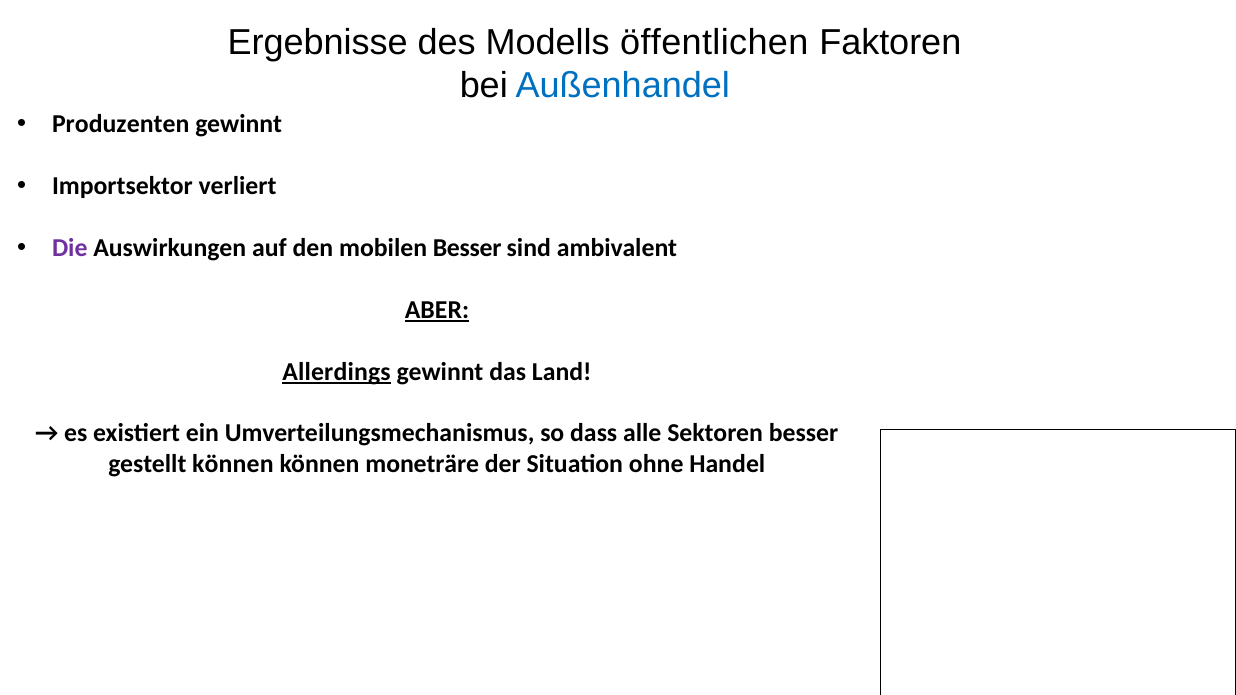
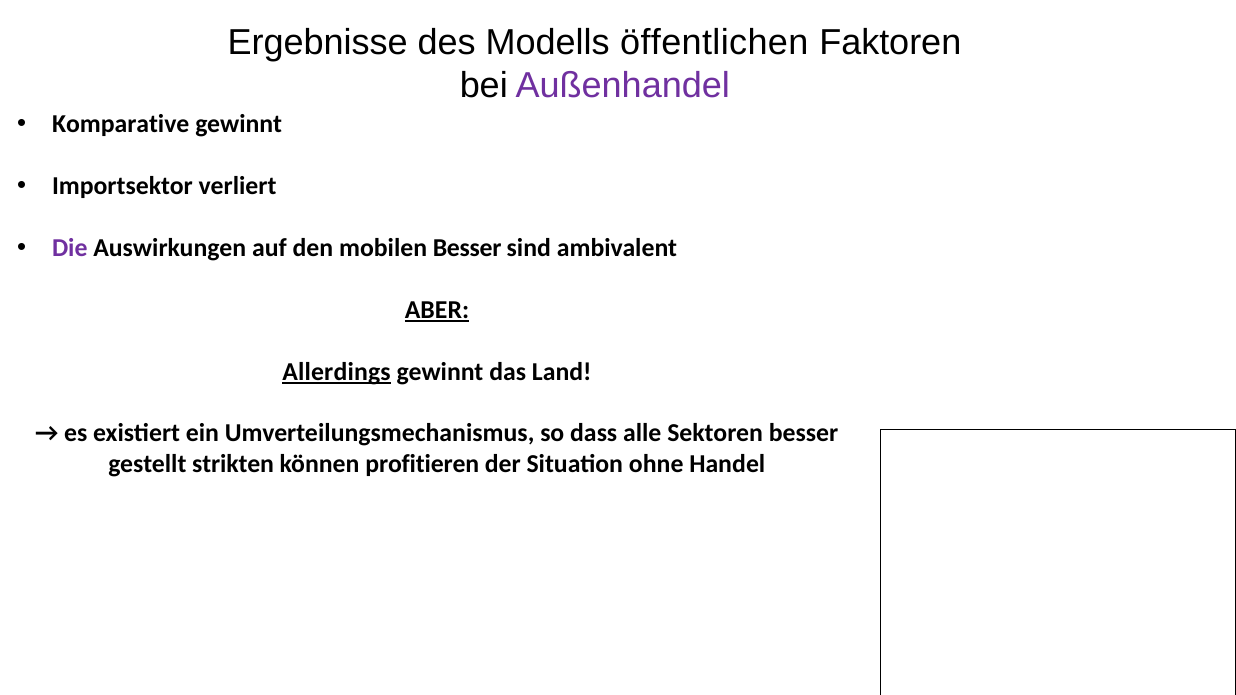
Außenhandel colour: blue -> purple
Produzenten: Produzenten -> Komparative
gestellt können: können -> strikten
moneträre: moneträre -> profitieren
